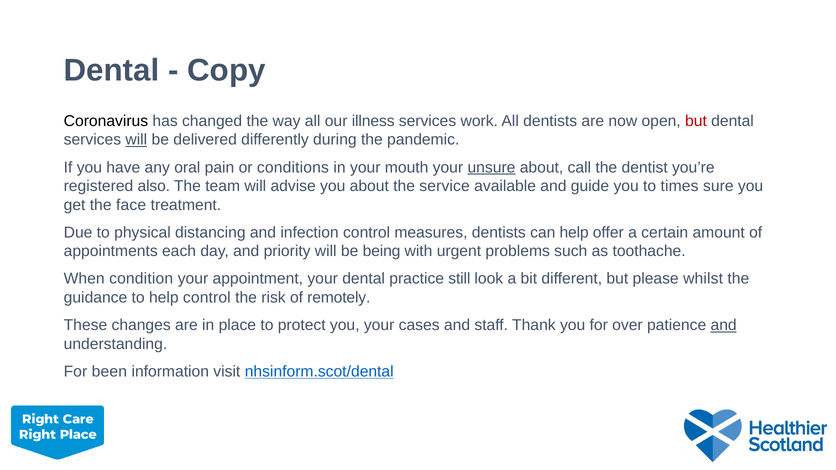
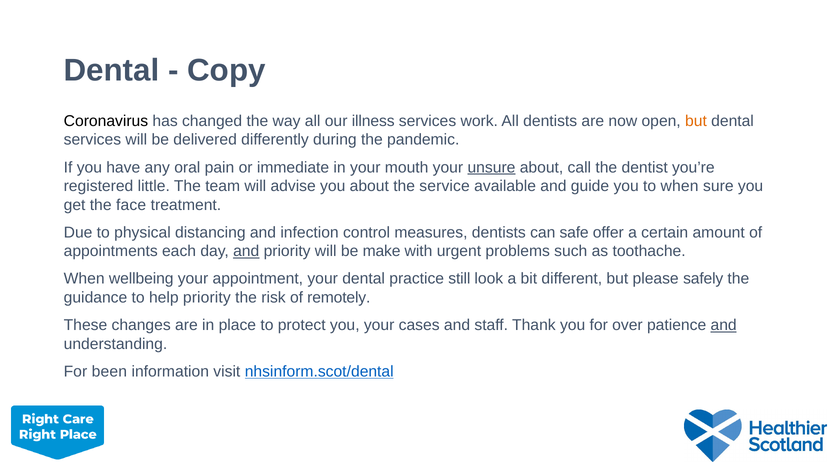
but at (696, 121) colour: red -> orange
will at (136, 140) underline: present -> none
conditions: conditions -> immediate
also: also -> little
to times: times -> when
can help: help -> safe
and at (246, 251) underline: none -> present
being: being -> make
condition: condition -> wellbeing
whilst: whilst -> safely
help control: control -> priority
